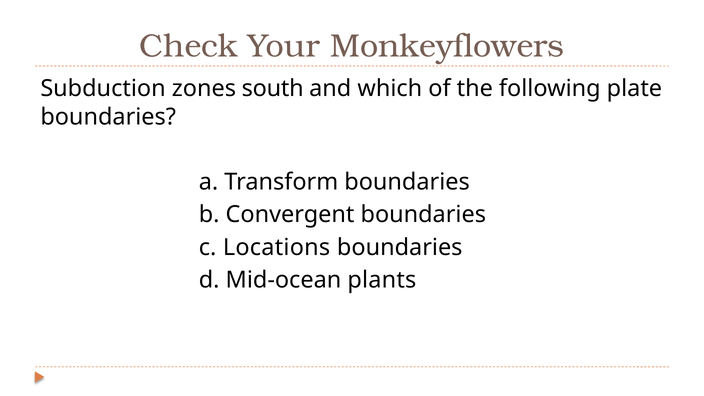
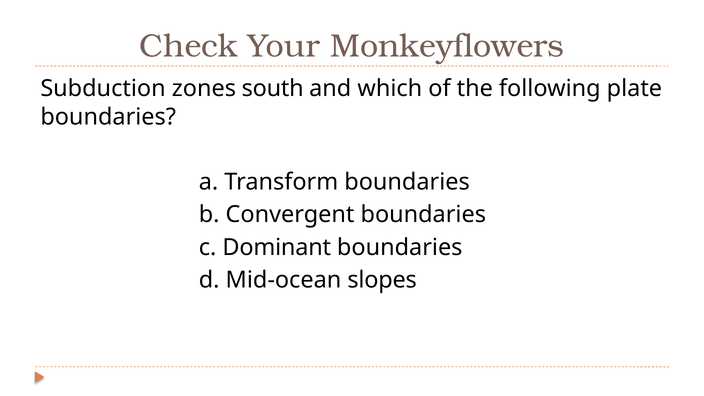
Locations: Locations -> Dominant
plants: plants -> slopes
